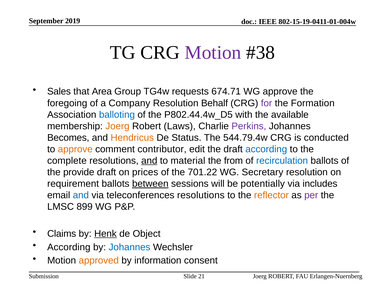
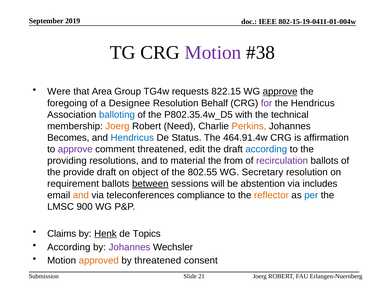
Sales: Sales -> Were
674.71: 674.71 -> 822.15
approve at (280, 92) underline: none -> present
Company: Company -> Designee
the Formation: Formation -> Hendricus
P802.44.4w_D5: P802.44.4w_D5 -> P802.35.4w_D5
available: available -> technical
Laws: Laws -> Need
Perkins colour: purple -> orange
Hendricus at (132, 138) colour: orange -> blue
544.79.4w: 544.79.4w -> 464.91.4w
conducted: conducted -> affirmation
approve at (75, 150) colour: orange -> purple
comment contributor: contributor -> threatened
complete: complete -> providing
and at (149, 161) underline: present -> none
recirculation colour: blue -> purple
prices: prices -> object
701.22: 701.22 -> 802.55
potentially: potentially -> abstention
and at (81, 196) colour: blue -> orange
teleconferences resolutions: resolutions -> compliance
per colour: purple -> blue
899: 899 -> 900
Object: Object -> Topics
Johannes at (130, 248) colour: blue -> purple
by information: information -> threatened
